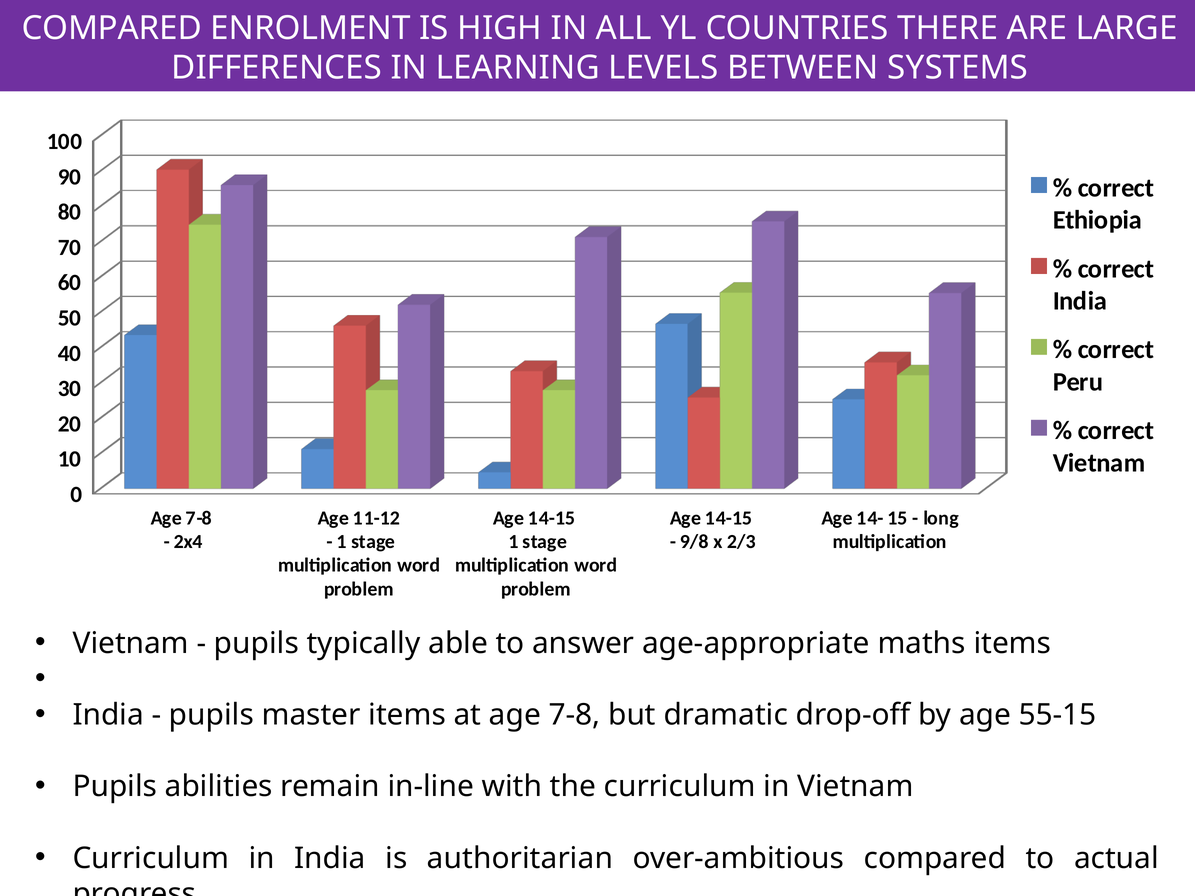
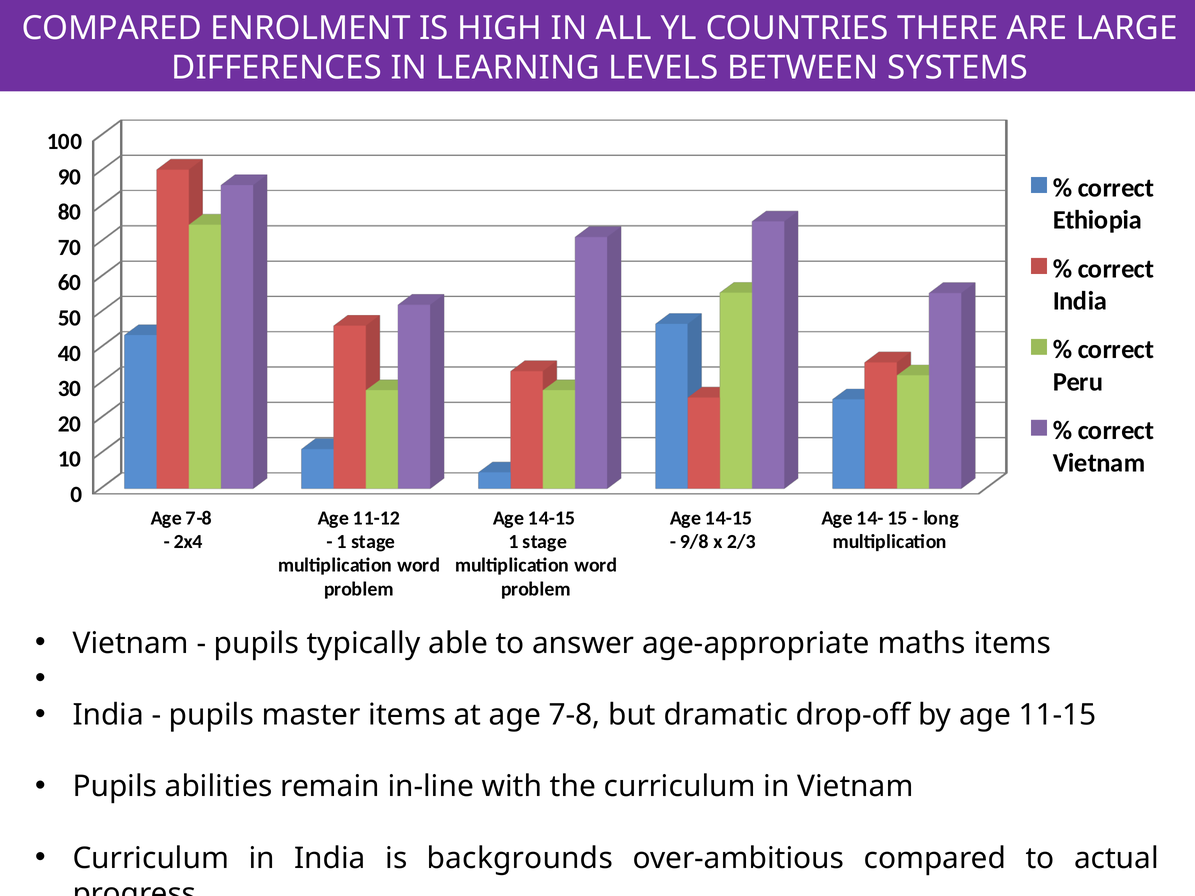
55-15: 55-15 -> 11-15
authoritarian: authoritarian -> backgrounds
